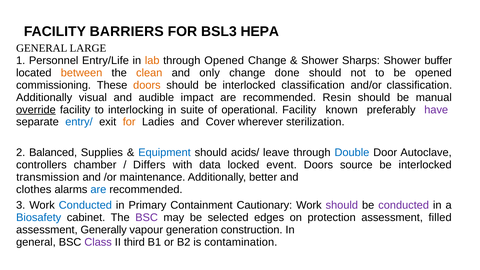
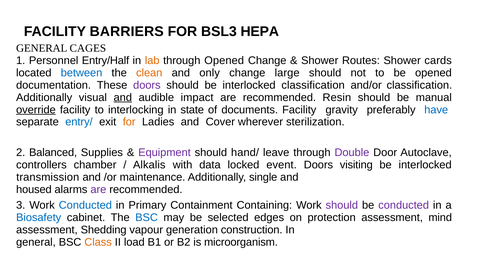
LARGE: LARGE -> CAGES
Entry/Life: Entry/Life -> Entry/Half
Sharps: Sharps -> Routes
buffer: buffer -> cards
between colour: orange -> blue
done: done -> large
commissioning: commissioning -> documentation
doors at (147, 85) colour: orange -> purple
and at (123, 97) underline: none -> present
suite: suite -> state
operational: operational -> documents
known: known -> gravity
have colour: purple -> blue
Equipment colour: blue -> purple
acids/: acids/ -> hand/
Double colour: blue -> purple
Differs: Differs -> Alkalis
source: source -> visiting
better: better -> single
clothes: clothes -> housed
are at (98, 189) colour: blue -> purple
Cautionary: Cautionary -> Containing
BSC at (147, 217) colour: purple -> blue
filled: filled -> mind
Generally: Generally -> Shedding
Class colour: purple -> orange
third: third -> load
contamination: contamination -> microorganism
